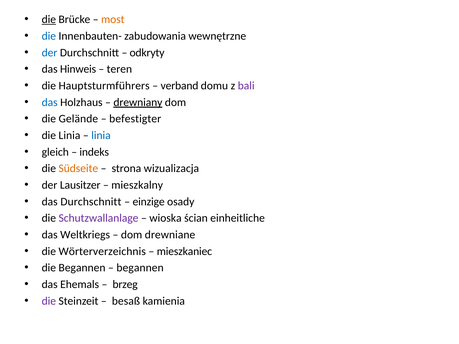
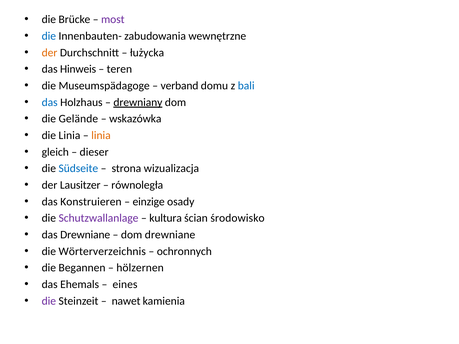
die at (49, 19) underline: present -> none
most colour: orange -> purple
der at (50, 53) colour: blue -> orange
odkryty: odkryty -> łużycka
Hauptsturmführers: Hauptsturmführers -> Museumspädagoge
bali colour: purple -> blue
befestigter: befestigter -> wskazówka
linia at (101, 135) colour: blue -> orange
indeks: indeks -> dieser
Südseite colour: orange -> blue
mieszkalny: mieszkalny -> równoległa
das Durchschnitt: Durchschnitt -> Konstruieren
wioska: wioska -> kultura
einheitliche: einheitliche -> środowisko
das Weltkriegs: Weltkriegs -> Drewniane
mieszkaniec: mieszkaniec -> ochronnych
begannen at (140, 268): begannen -> hölzernen
brzeg: brzeg -> eines
besaß: besaß -> nawet
